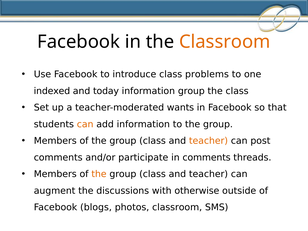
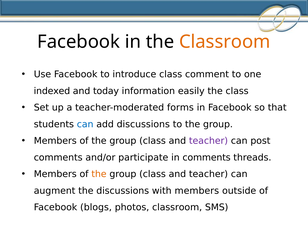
problems: problems -> comment
information group: group -> easily
wants: wants -> forms
can at (85, 124) colour: orange -> blue
add information: information -> discussions
teacher at (208, 141) colour: orange -> purple
with otherwise: otherwise -> members
